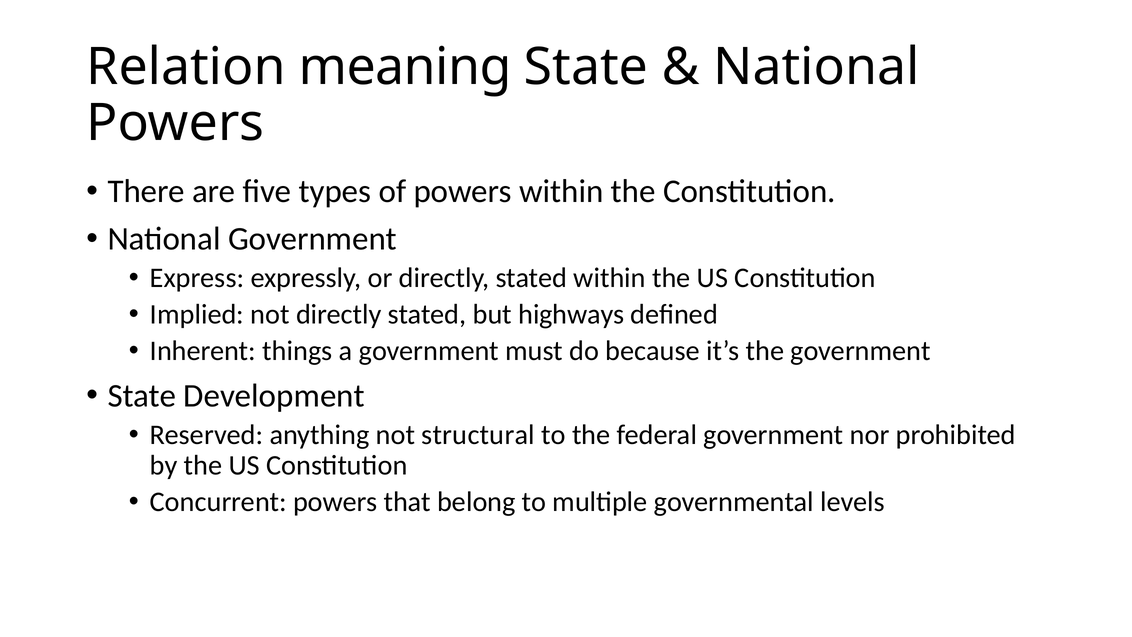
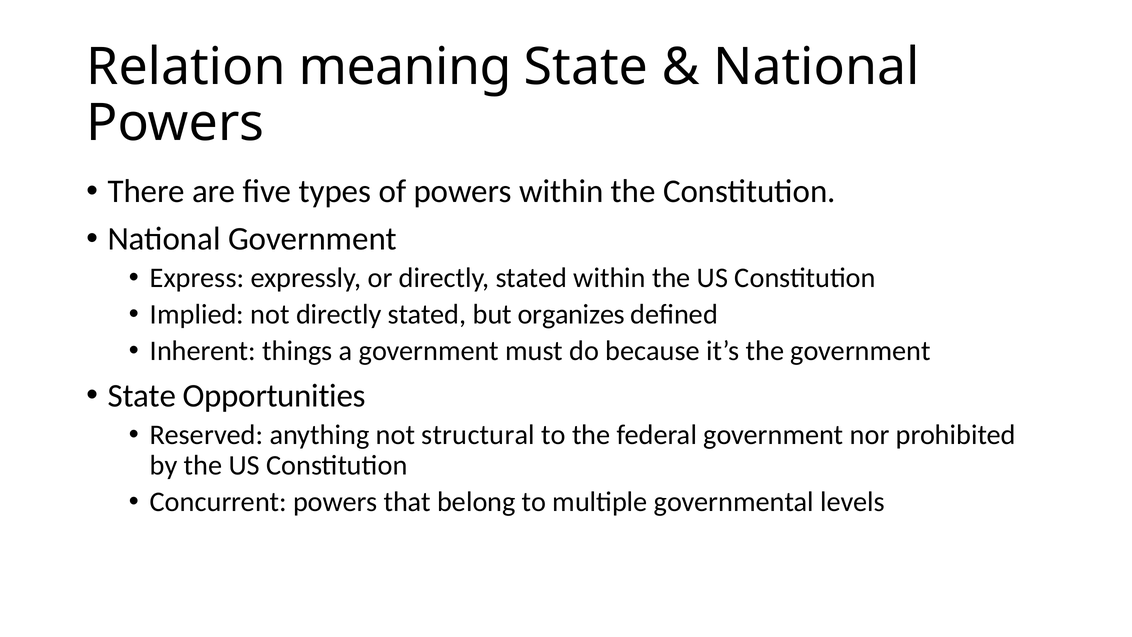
highways: highways -> organizes
Development: Development -> Opportunities
